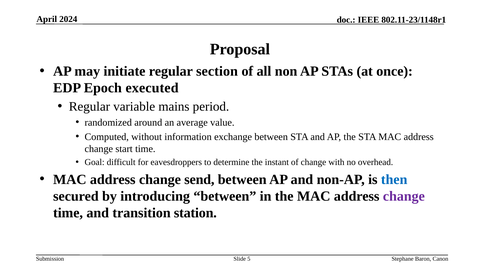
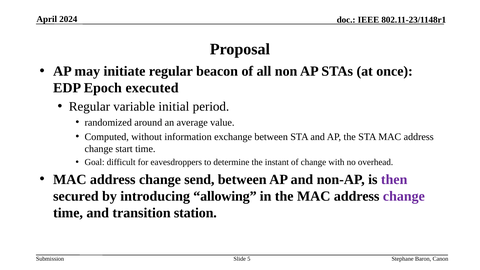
section: section -> beacon
mains: mains -> initial
then colour: blue -> purple
introducing between: between -> allowing
